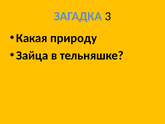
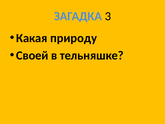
Зайца: Зайца -> Своей
